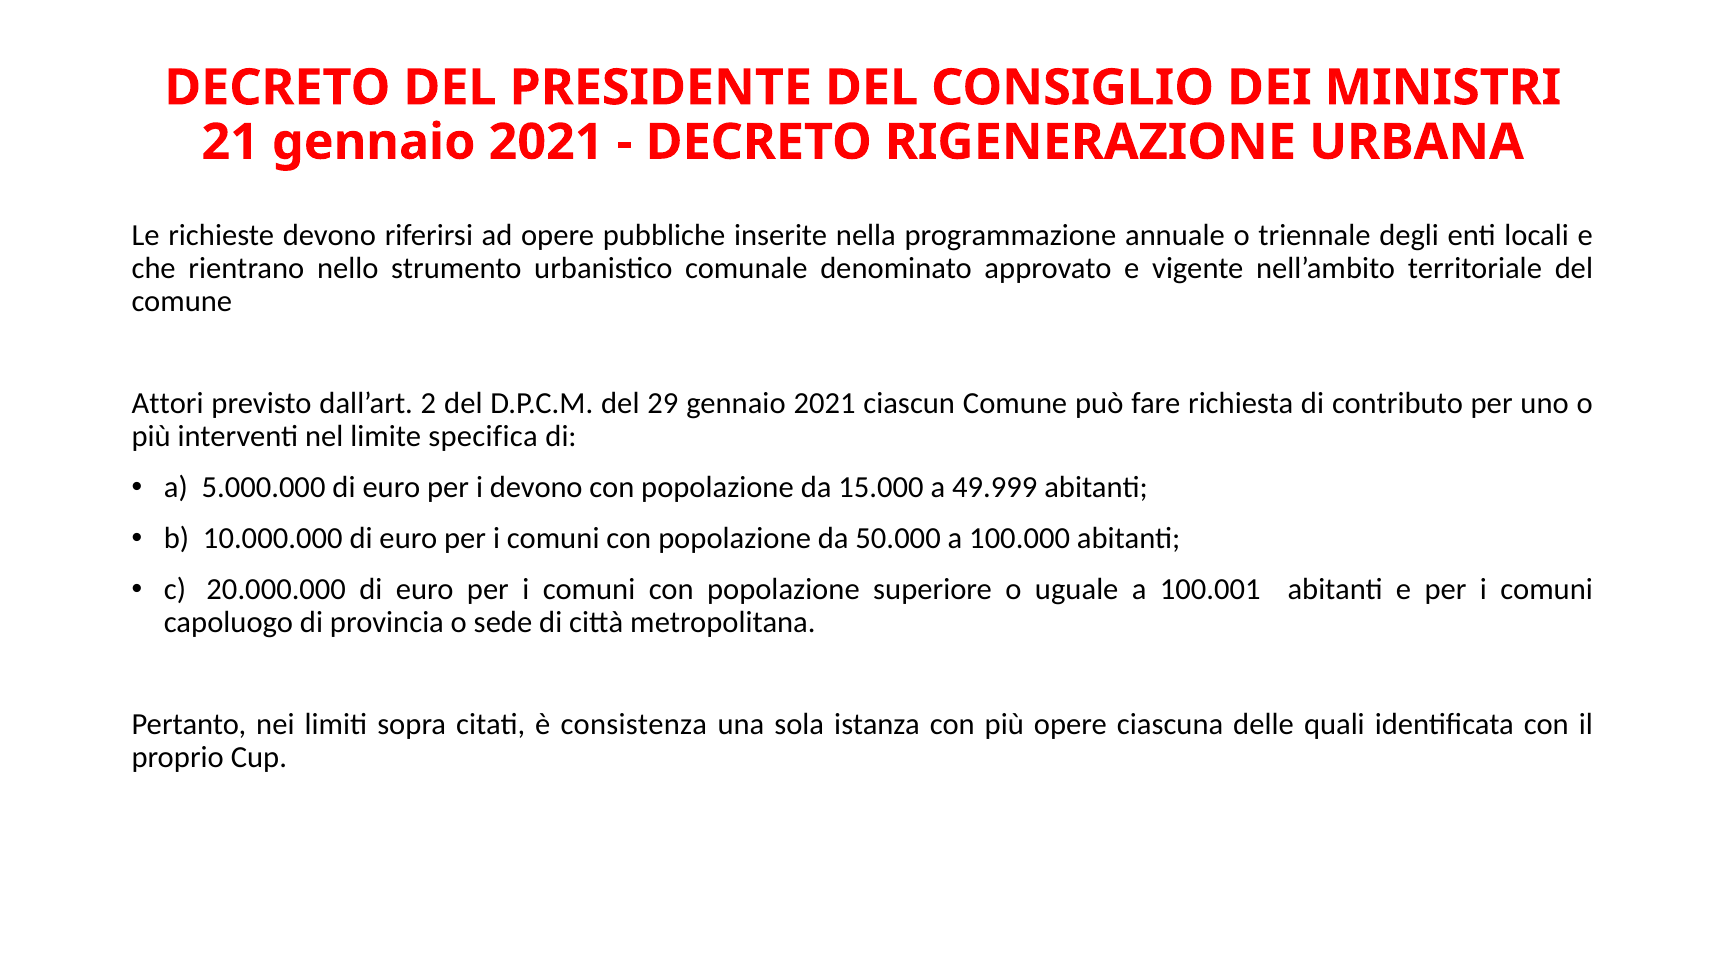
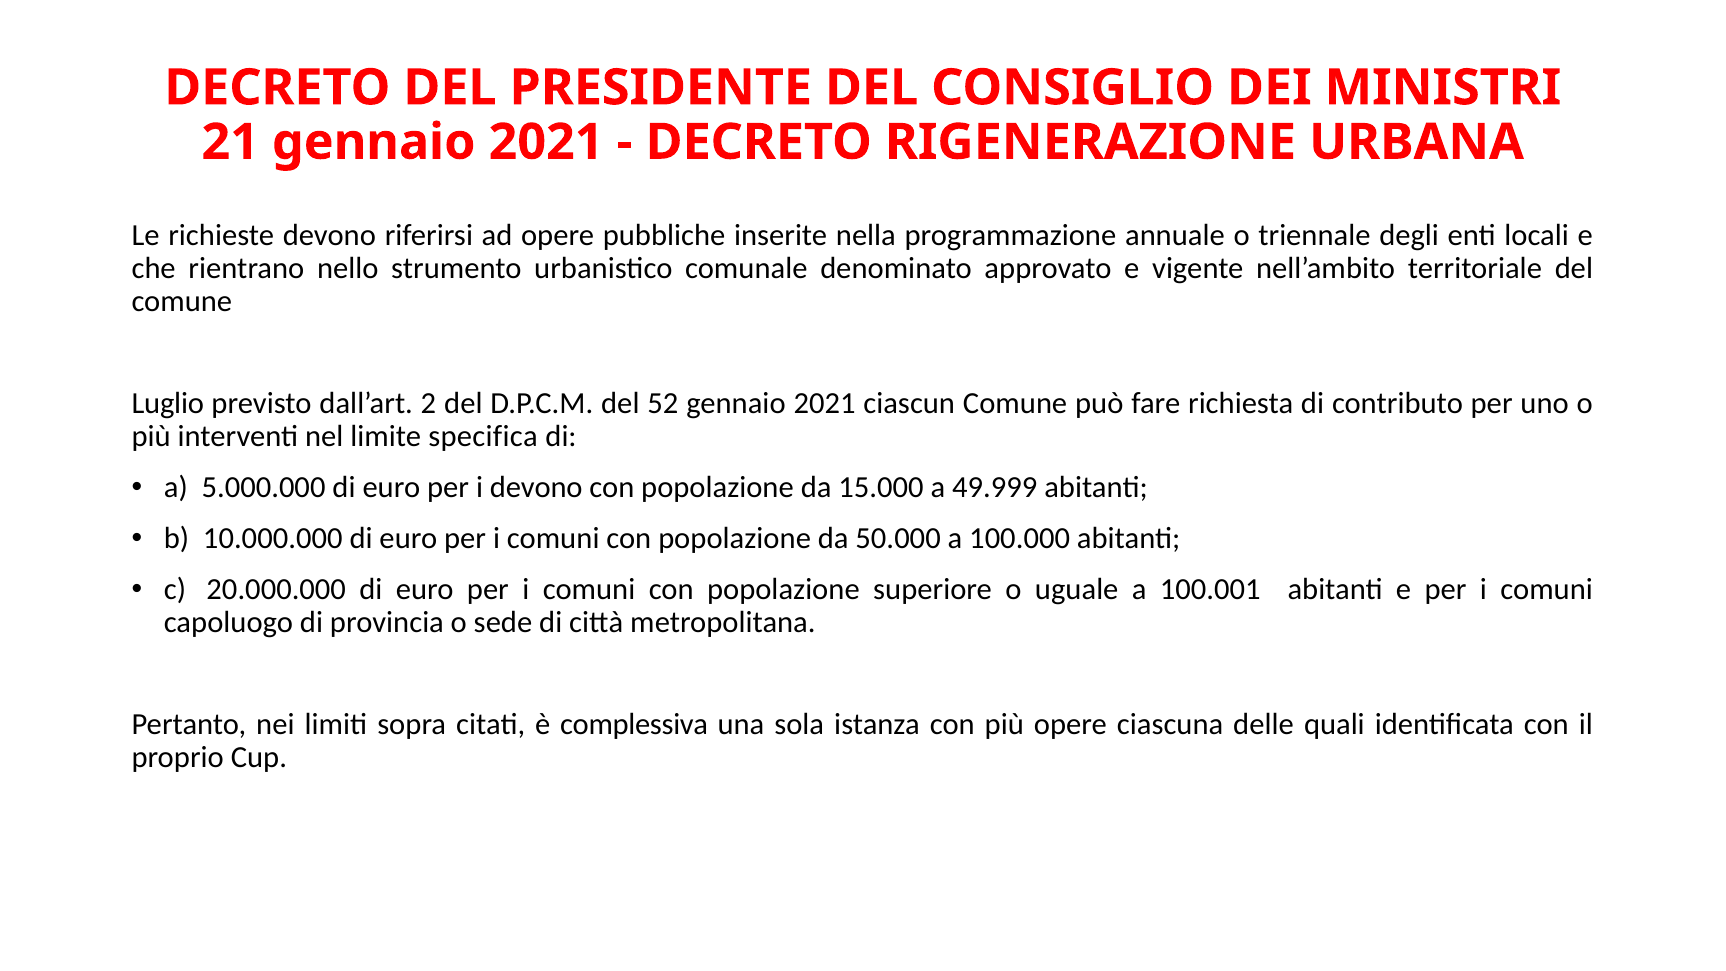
Attori: Attori -> Luglio
29: 29 -> 52
consistenza: consistenza -> complessiva
